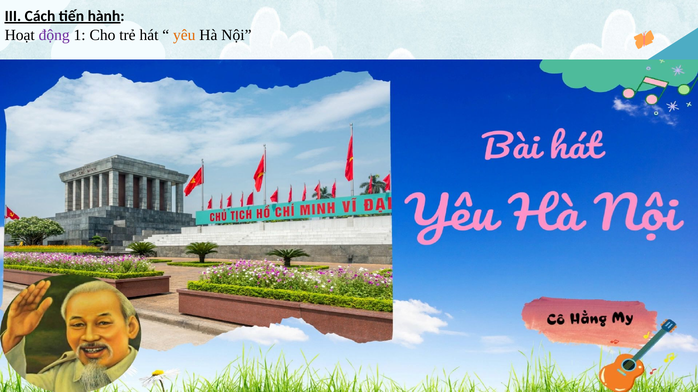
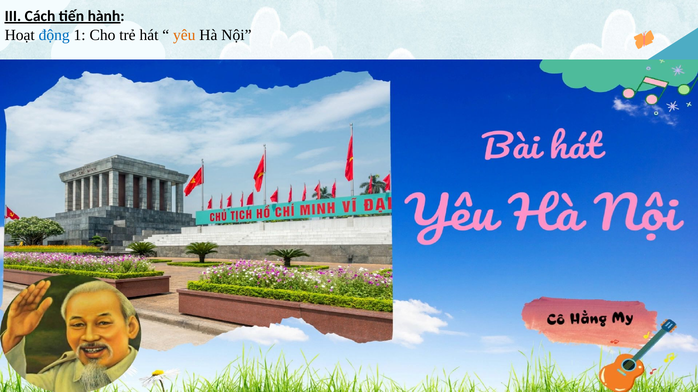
động colour: purple -> blue
